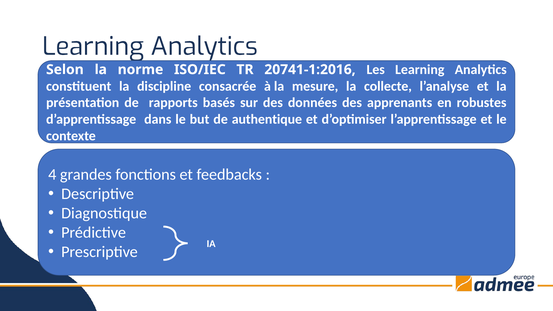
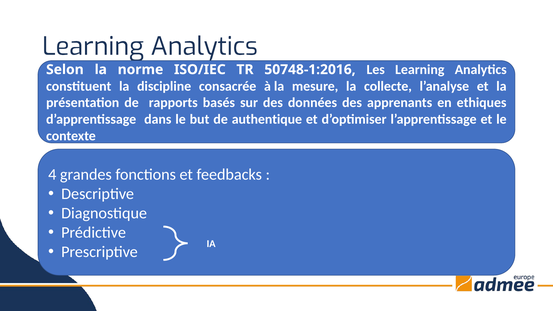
20741-1:2016: 20741-1:2016 -> 50748-1:2016
robustes: robustes -> ethiques
